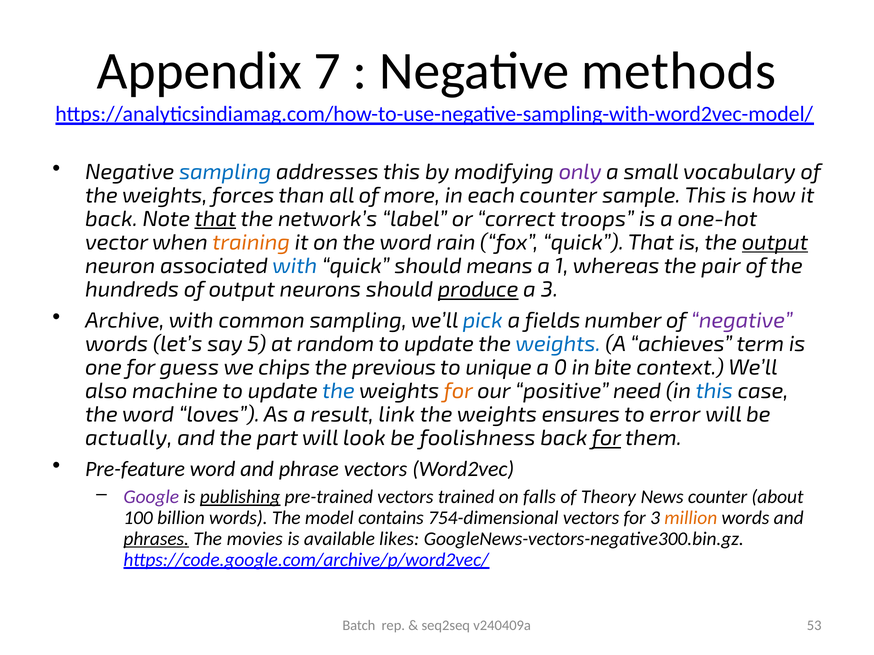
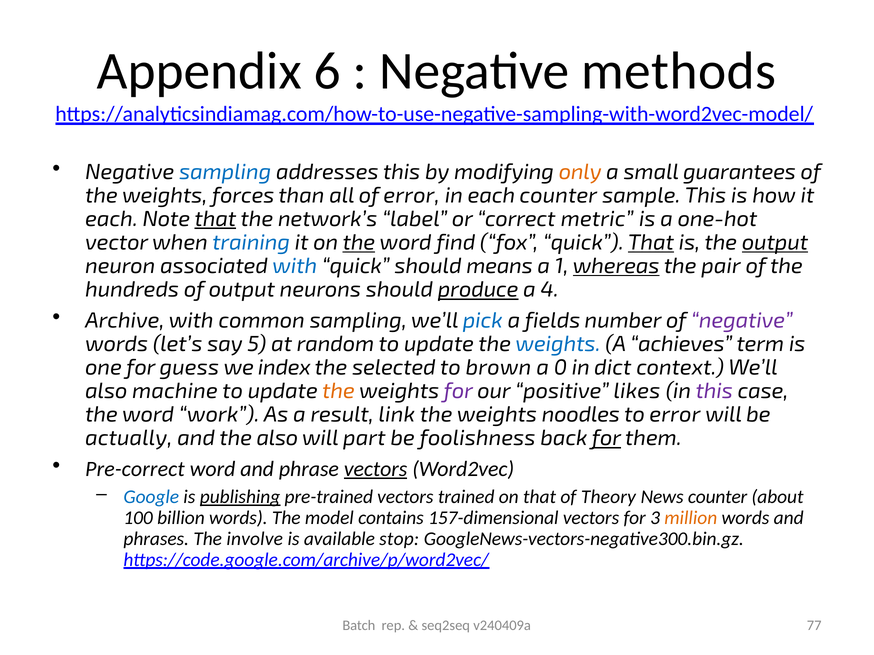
7: 7 -> 6
only colour: purple -> orange
vocabulary: vocabulary -> guarantees
of more: more -> error
back at (111, 219): back -> each
troops: troops -> metric
training colour: orange -> blue
the at (359, 243) underline: none -> present
rain: rain -> find
That at (651, 243) underline: none -> present
whereas underline: none -> present
a 3: 3 -> 4
chips: chips -> index
previous: previous -> selected
unique: unique -> brown
bite: bite -> dict
the at (338, 391) colour: blue -> orange
for at (458, 391) colour: orange -> purple
need: need -> likes
this at (714, 391) colour: blue -> purple
loves: loves -> work
ensures: ensures -> noodles
the part: part -> also
look: look -> part
Pre-feature: Pre-feature -> Pre-correct
vectors at (376, 469) underline: none -> present
Google colour: purple -> blue
on falls: falls -> that
754-dimensional: 754-dimensional -> 157-dimensional
phrases underline: present -> none
movies: movies -> involve
likes: likes -> stop
53: 53 -> 77
